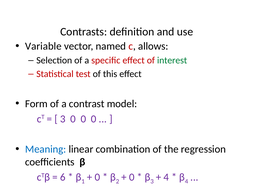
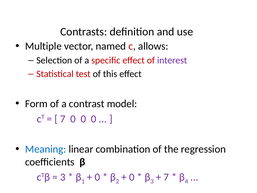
Variable: Variable -> Multiple
interest colour: green -> purple
3 at (63, 119): 3 -> 7
6 at (63, 177): 6 -> 3
4 at (166, 177): 4 -> 7
